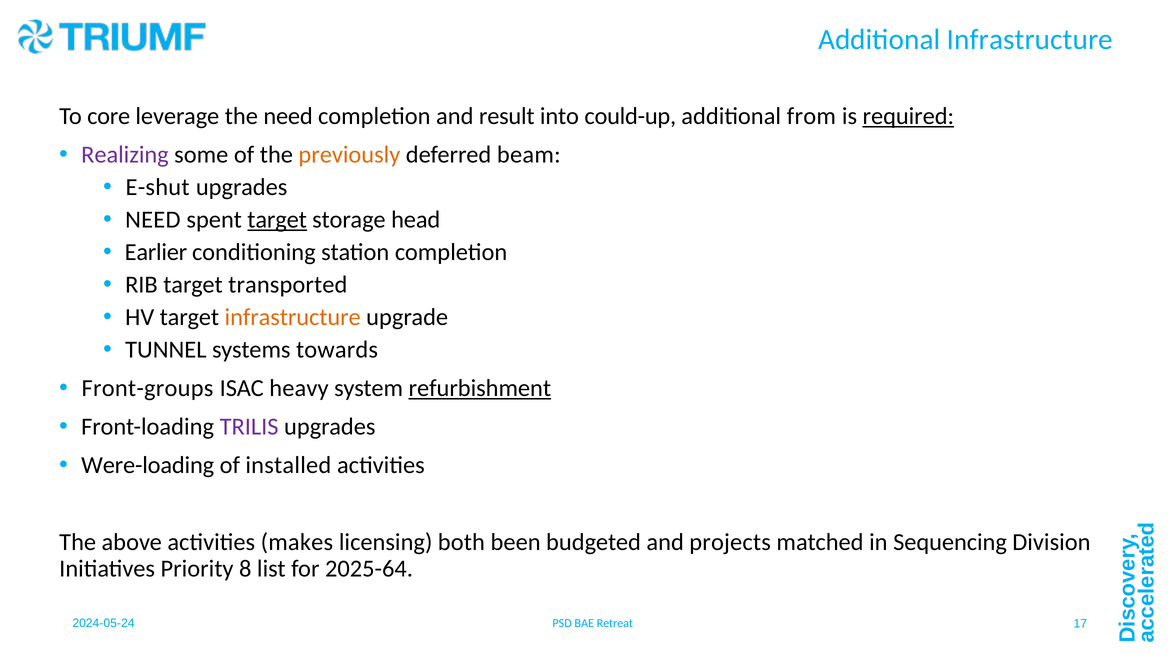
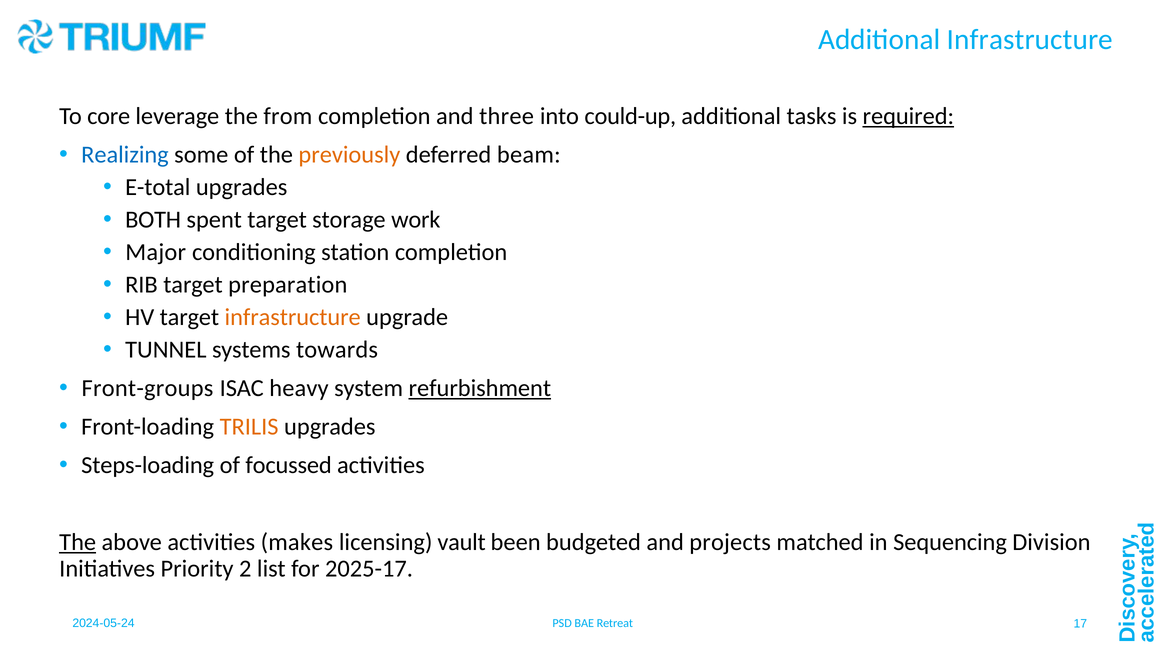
the need: need -> from
result: result -> three
from: from -> tasks
Realizing colour: purple -> blue
E-shut: E-shut -> E-total
NEED at (153, 220): NEED -> BOTH
target at (277, 220) underline: present -> none
head: head -> work
Earlier: Earlier -> Major
transported: transported -> preparation
TRILIS colour: purple -> orange
Were-loading: Were-loading -> Steps-loading
installed: installed -> focussed
The at (78, 543) underline: none -> present
both: both -> vault
8: 8 -> 2
2025-64: 2025-64 -> 2025-17
